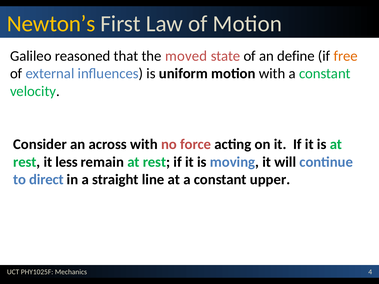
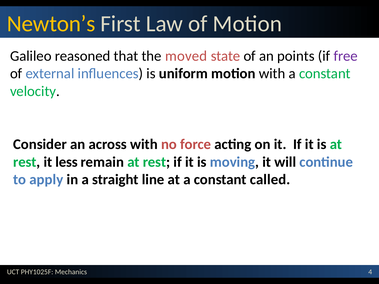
define: define -> points
free colour: orange -> purple
direct: direct -> apply
upper: upper -> called
